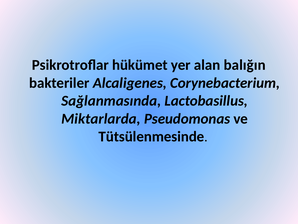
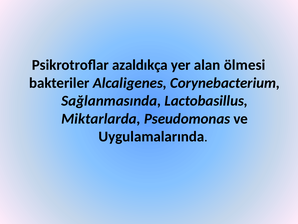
hükümet: hükümet -> azaldıkça
balığın: balığın -> ölmesi
Tütsülenmesinde: Tütsülenmesinde -> Uygulamalarında
